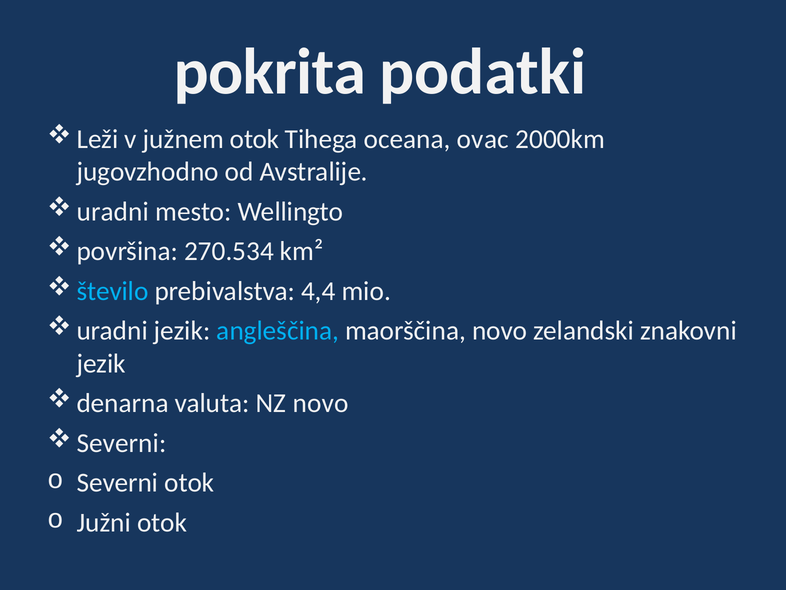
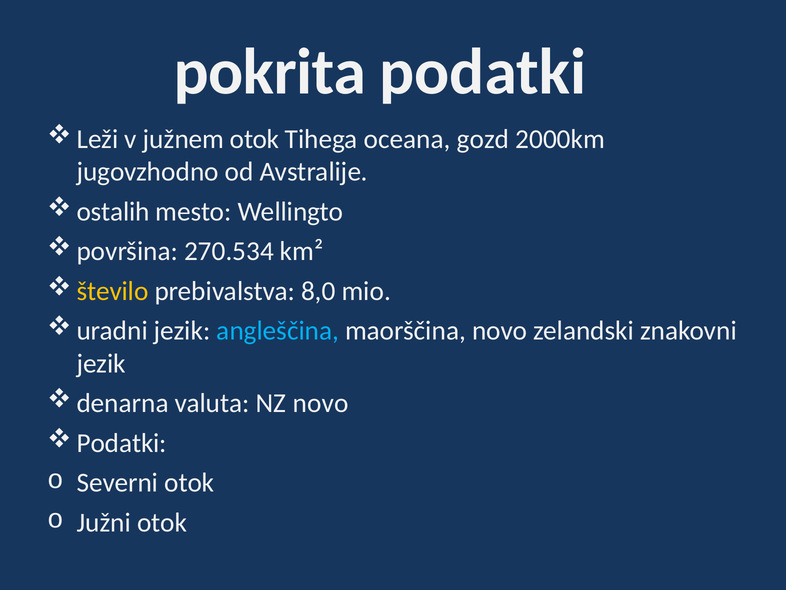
ovac: ovac -> gozd
uradni at (113, 211): uradni -> ostalih
število colour: light blue -> yellow
4,4: 4,4 -> 8,0
Severni at (122, 443): Severni -> Podatki
